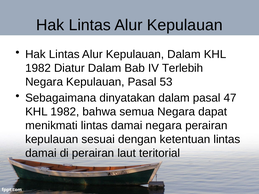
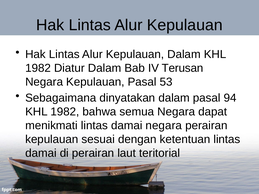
Terlebih: Terlebih -> Terusan
47: 47 -> 94
